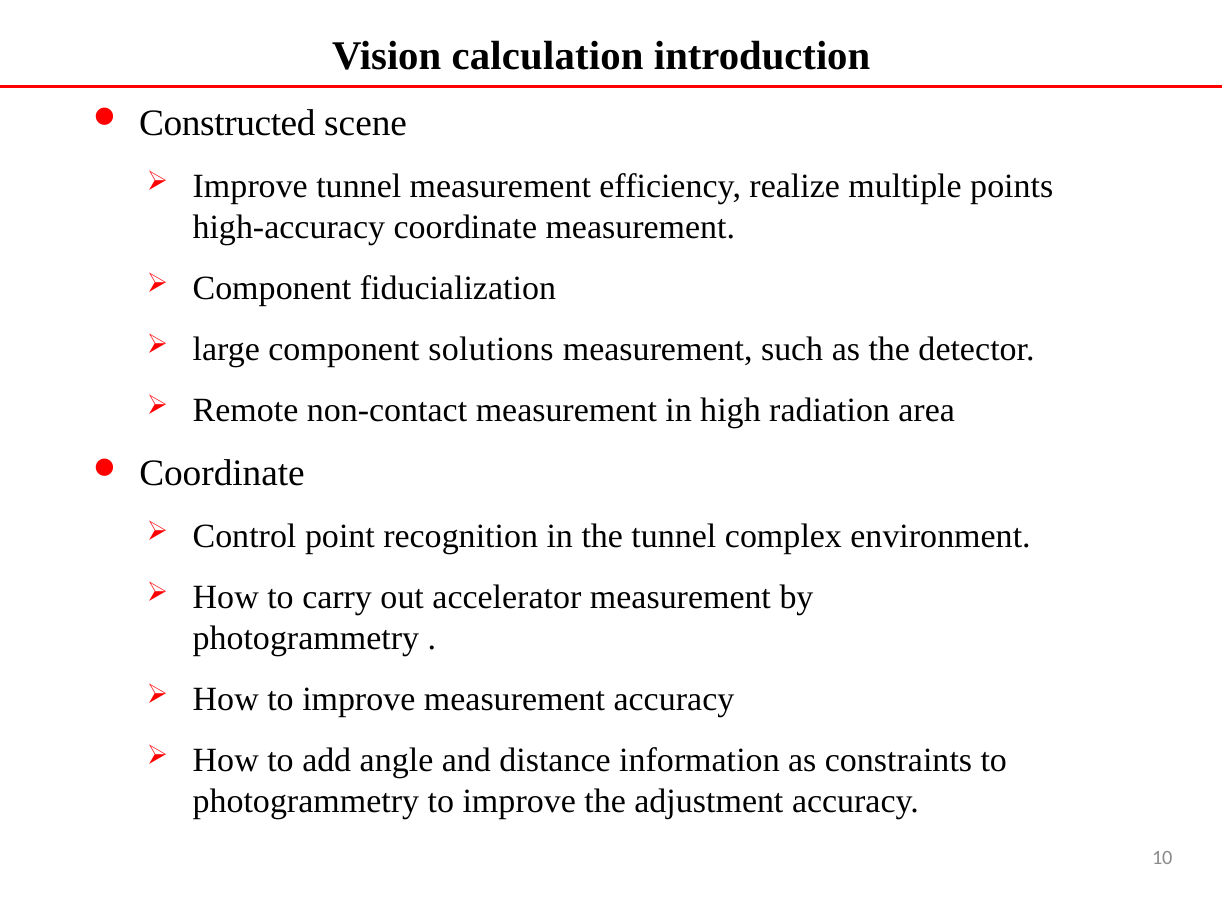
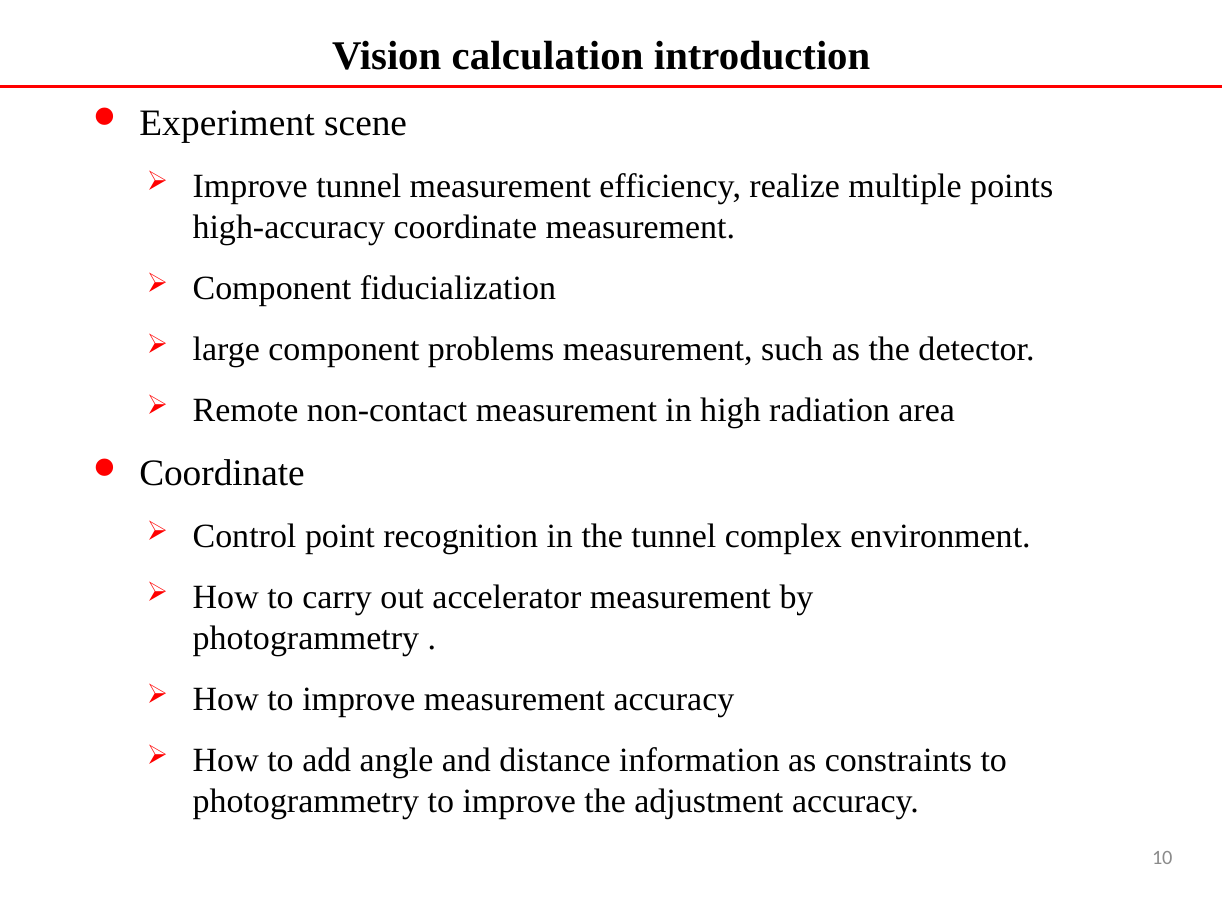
Constructed: Constructed -> Experiment
solutions: solutions -> problems
